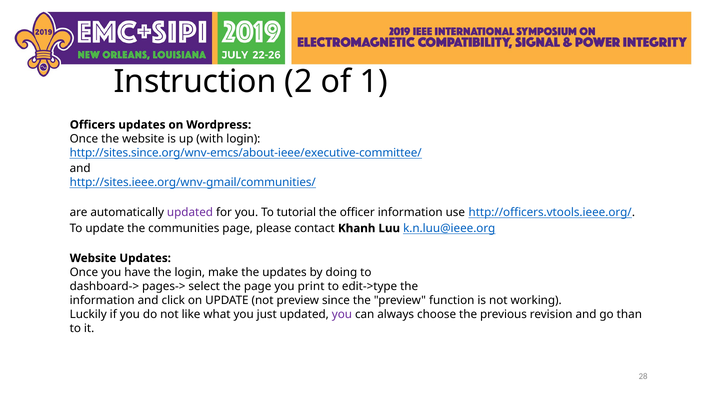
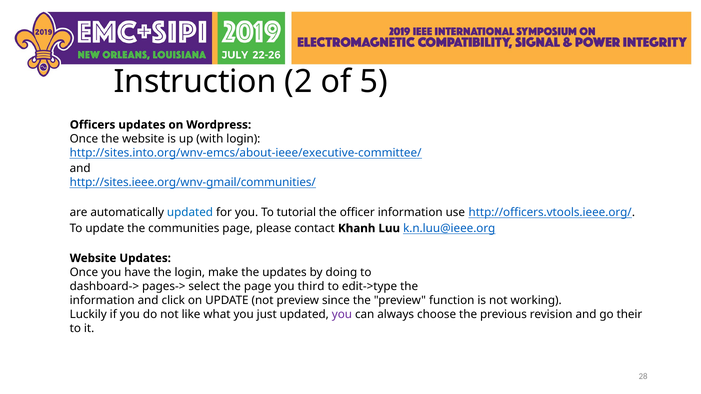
1: 1 -> 5
http://sites.since.org/wnv-emcs/about-ieee/executive-committee/: http://sites.since.org/wnv-emcs/about-ieee/executive-committee/ -> http://sites.into.org/wnv-emcs/about-ieee/executive-committee/
updated at (190, 213) colour: purple -> blue
print: print -> third
than: than -> their
